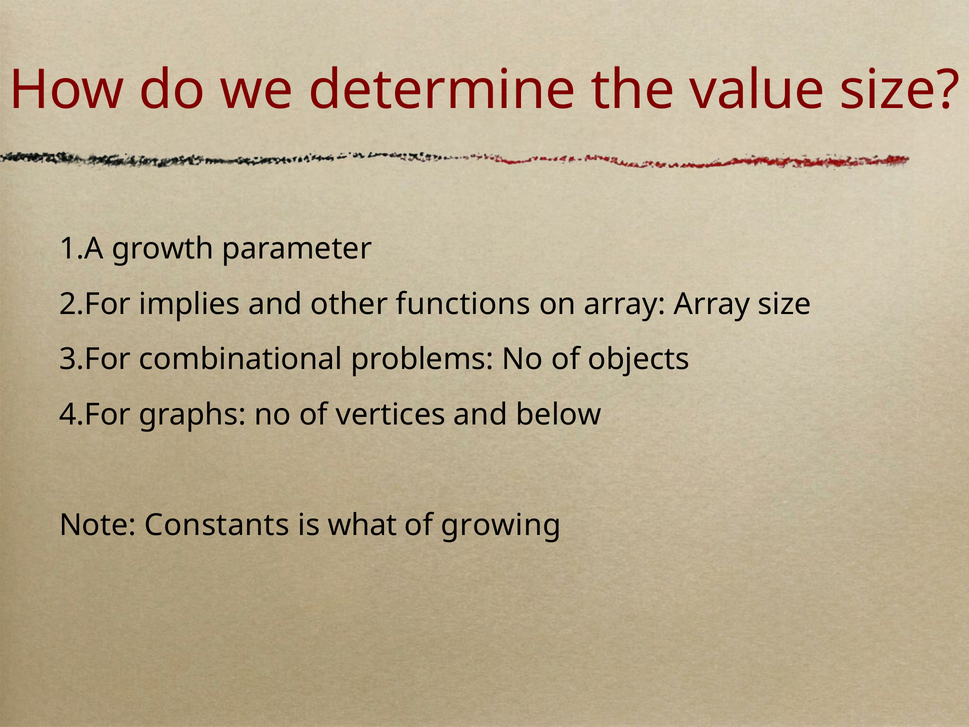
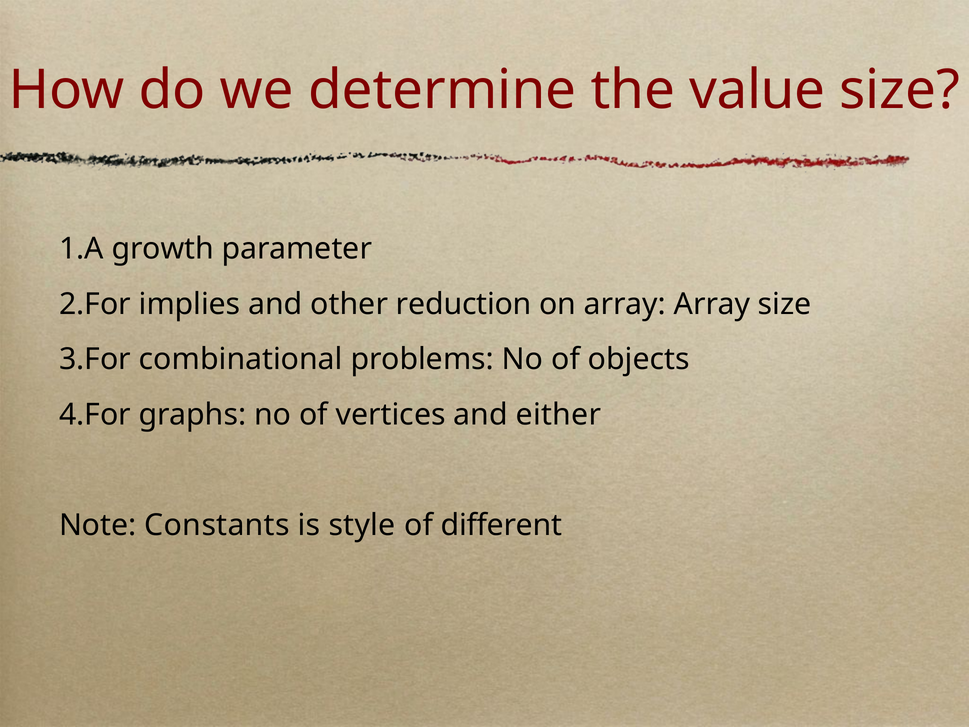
functions: functions -> reduction
below: below -> either
what: what -> style
growing: growing -> different
